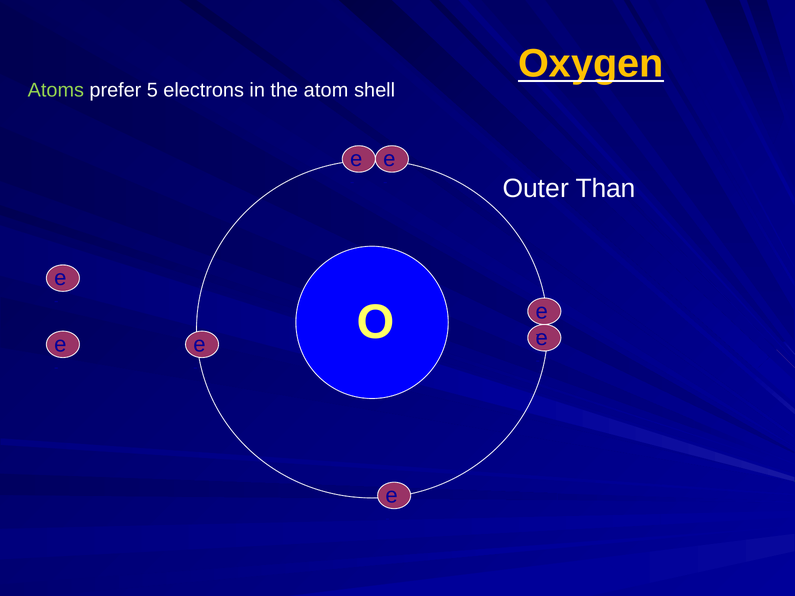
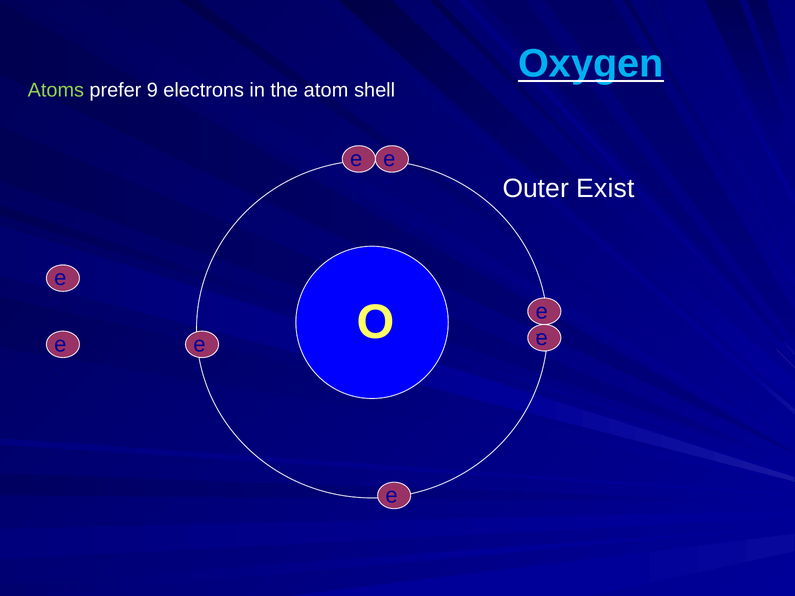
Oxygen colour: yellow -> light blue
5: 5 -> 9
Than: Than -> Exist
